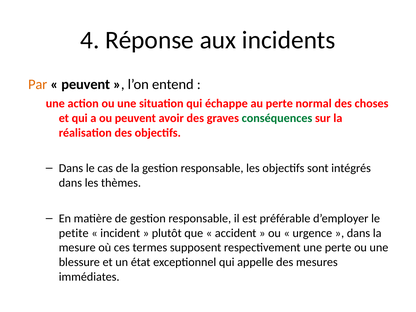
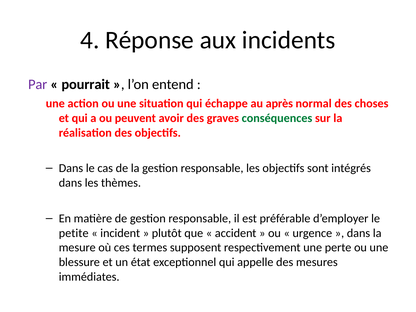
Par colour: orange -> purple
peuvent at (86, 85): peuvent -> pourrait
au perte: perte -> après
